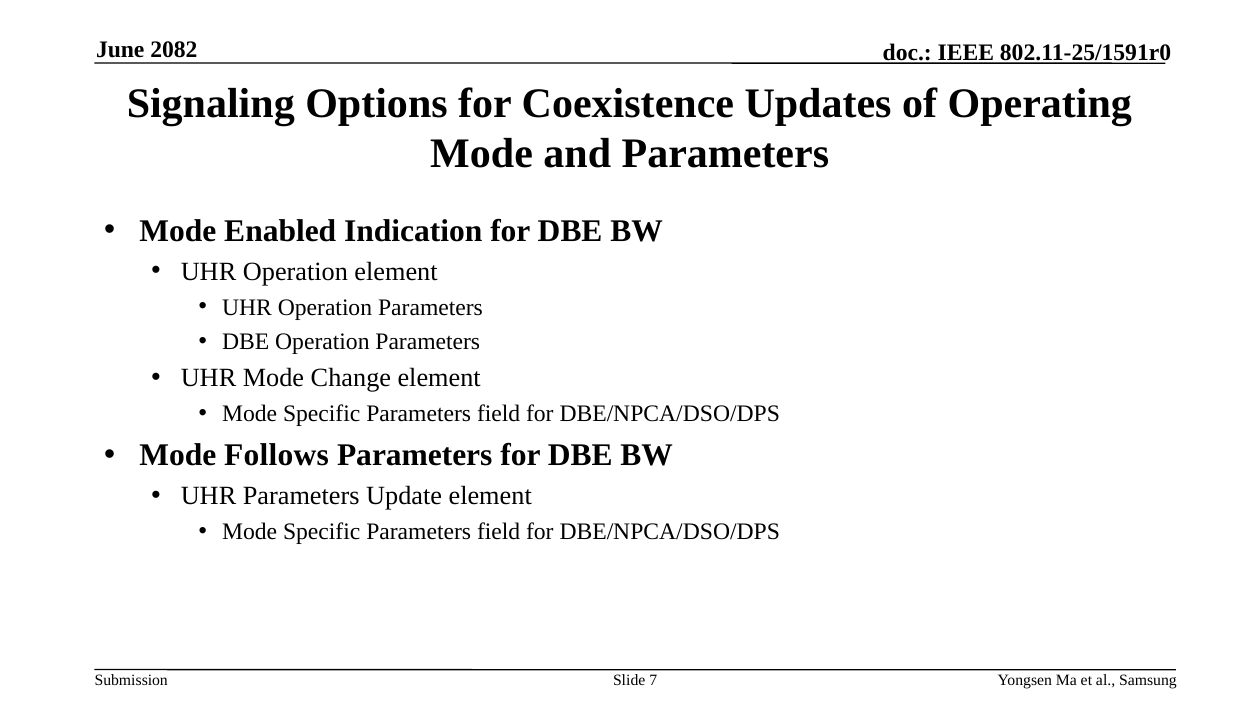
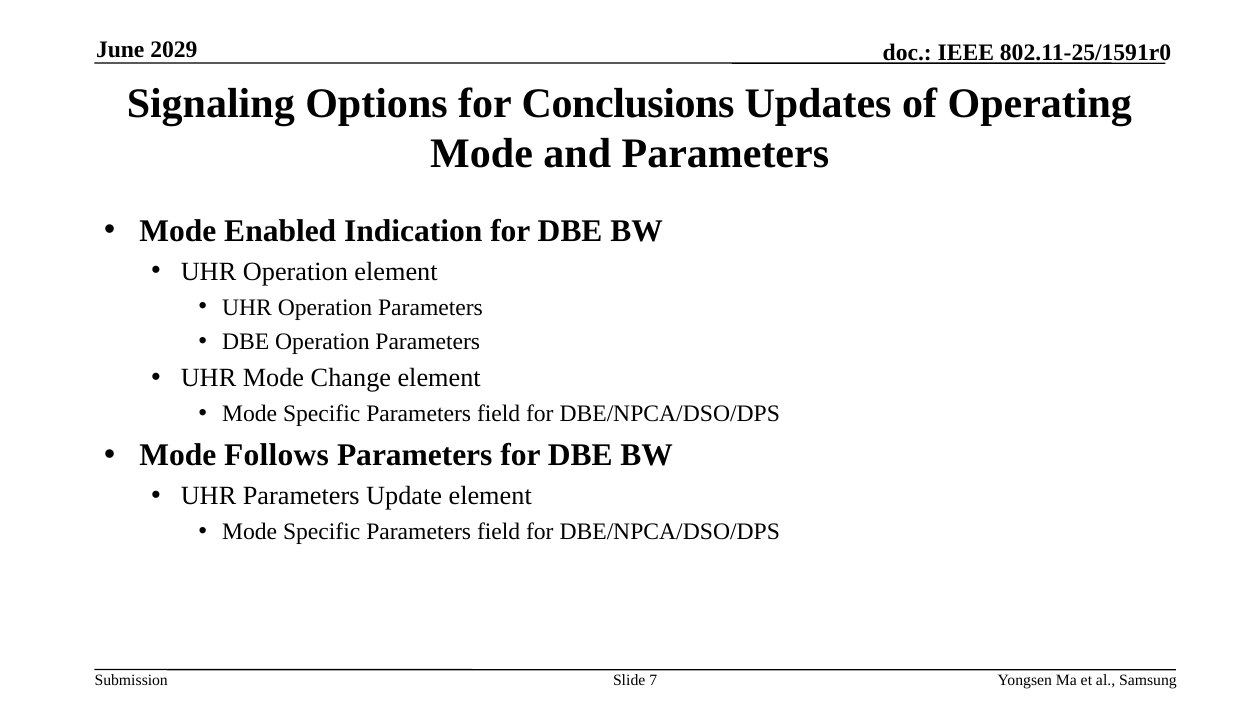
2082: 2082 -> 2029
Coexistence: Coexistence -> Conclusions
